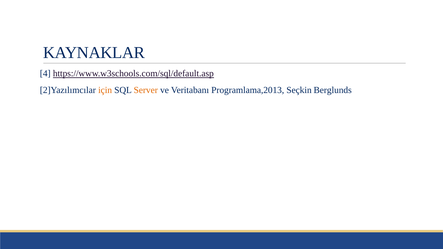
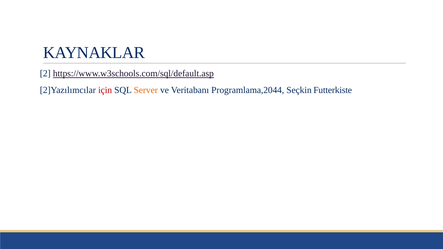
4: 4 -> 2
için colour: orange -> red
Programlama,2013: Programlama,2013 -> Programlama,2044
Berglunds: Berglunds -> Futterkiste
